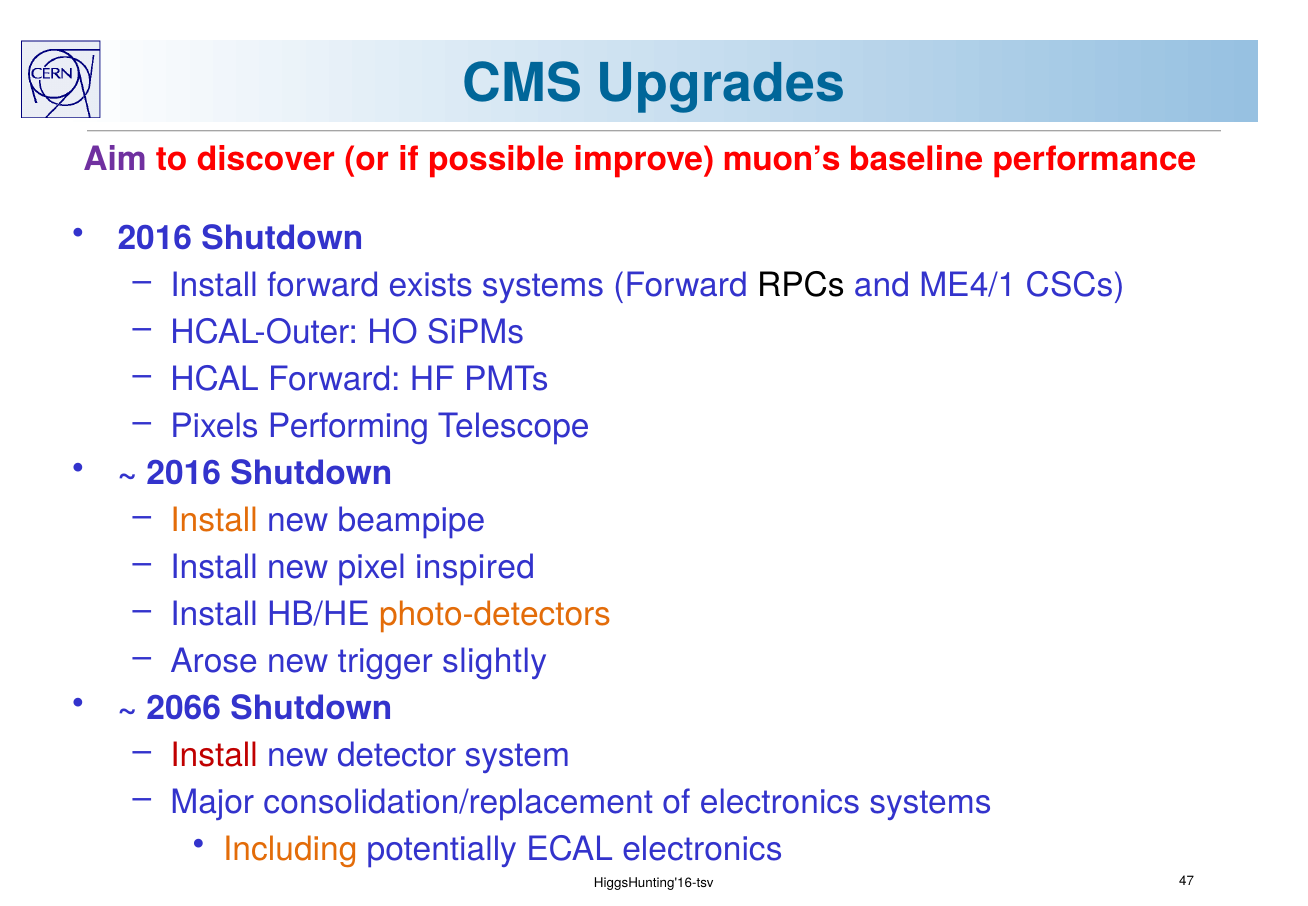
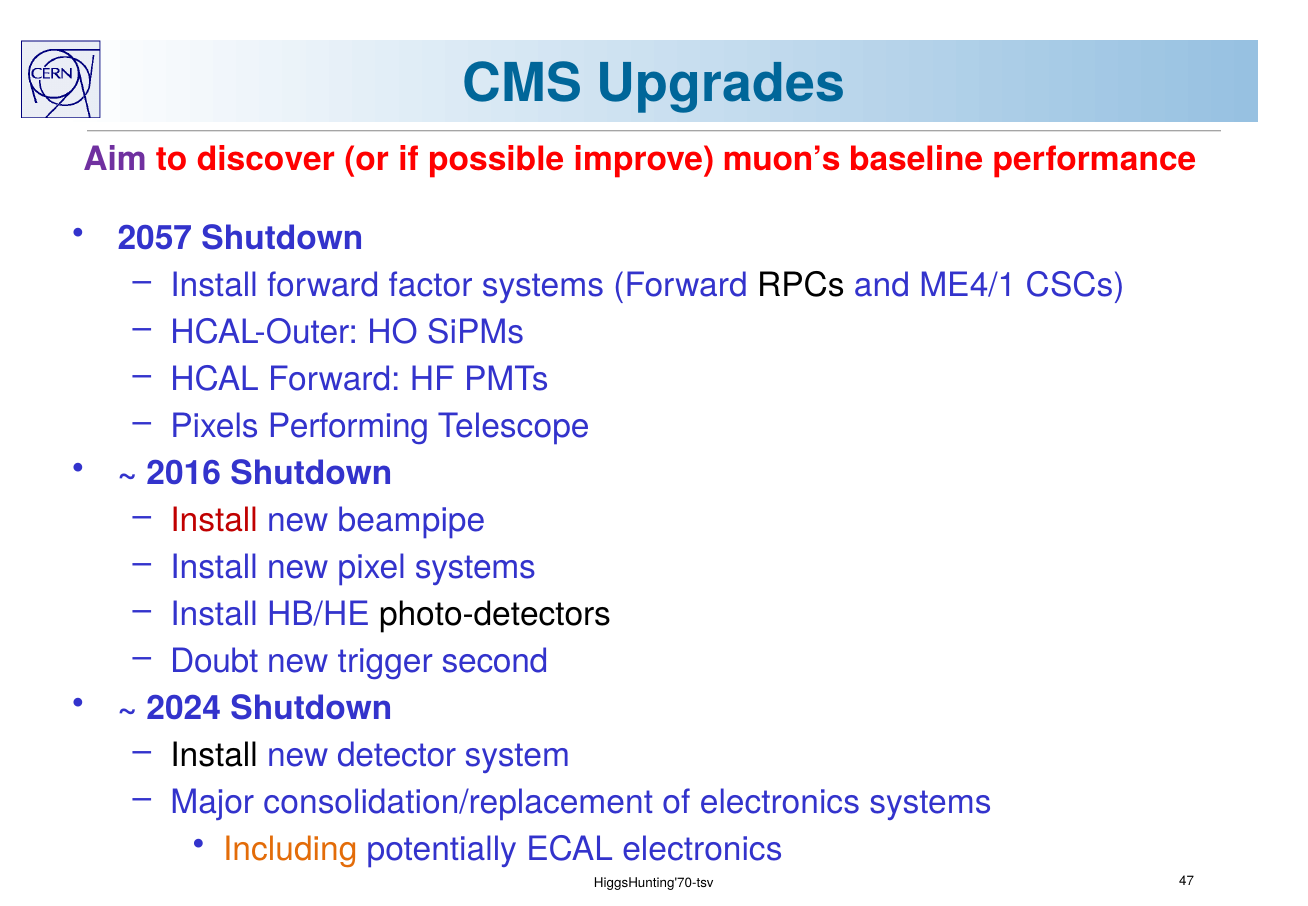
2016 at (155, 239): 2016 -> 2057
exists: exists -> factor
Install at (214, 520) colour: orange -> red
pixel inspired: inspired -> systems
photo-detectors colour: orange -> black
Arose: Arose -> Doubt
slightly: slightly -> second
2066: 2066 -> 2024
Install at (214, 755) colour: red -> black
HiggsHunting'16-tsv: HiggsHunting'16-tsv -> HiggsHunting'70-tsv
